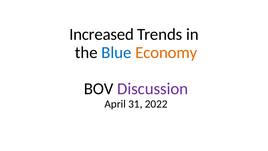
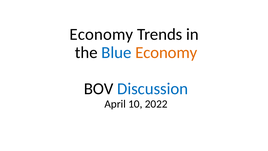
Increased at (102, 34): Increased -> Economy
Discussion colour: purple -> blue
31: 31 -> 10
